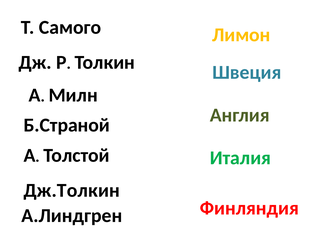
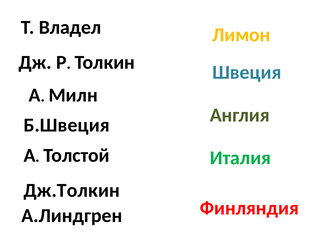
Самого: Самого -> Владел
Б.Страной: Б.Страной -> Б.Швеция
